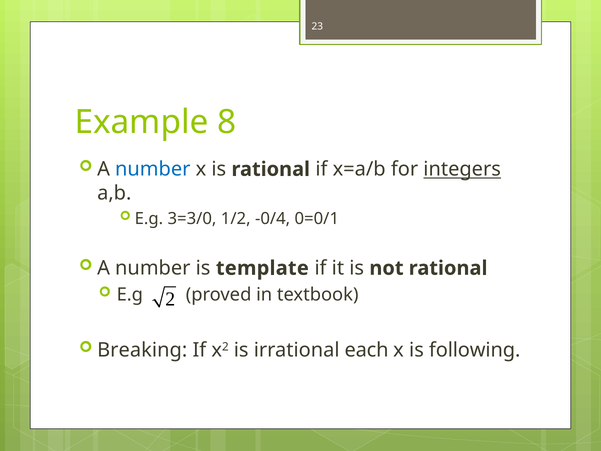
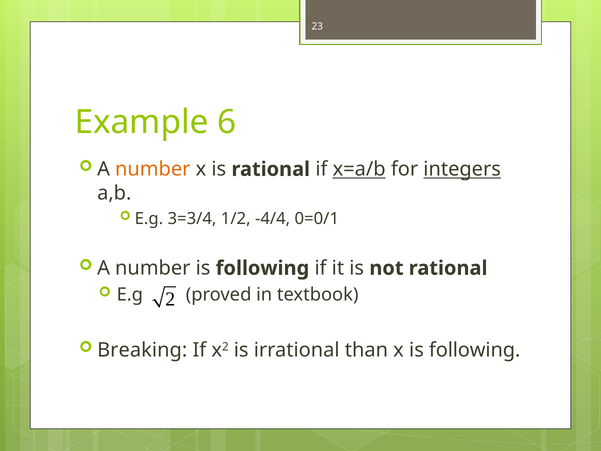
8: 8 -> 6
number at (153, 169) colour: blue -> orange
x=a/b underline: none -> present
3=3/0: 3=3/0 -> 3=3/4
-0/4: -0/4 -> -4/4
number is template: template -> following
each: each -> than
